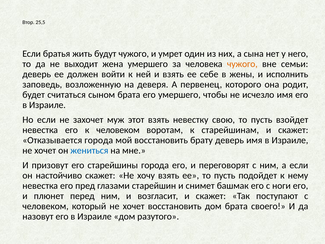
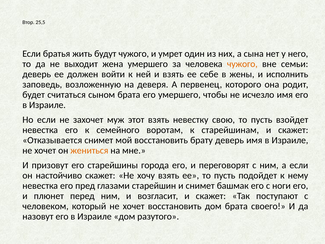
к человеком: человеком -> семейного
Отказывается города: города -> снимет
жениться colour: blue -> orange
